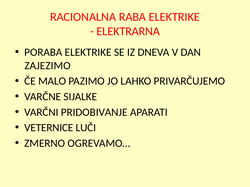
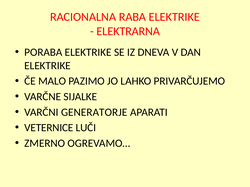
ZAJEZIMO at (48, 66): ZAJEZIMO -> ELEKTRIKE
PRIDOBIVANJE: PRIDOBIVANJE -> GENERATORJE
